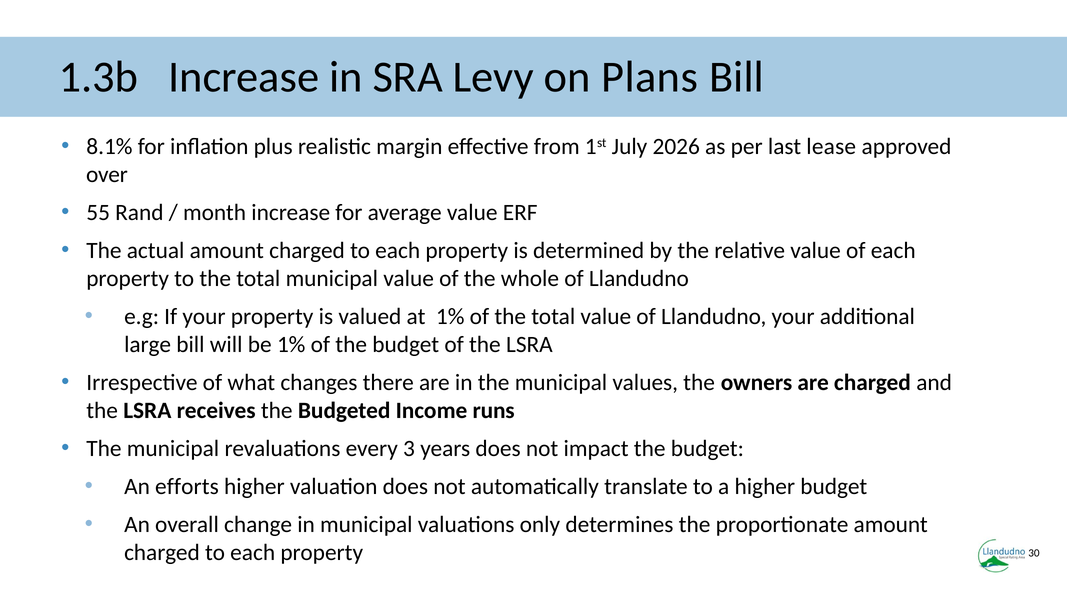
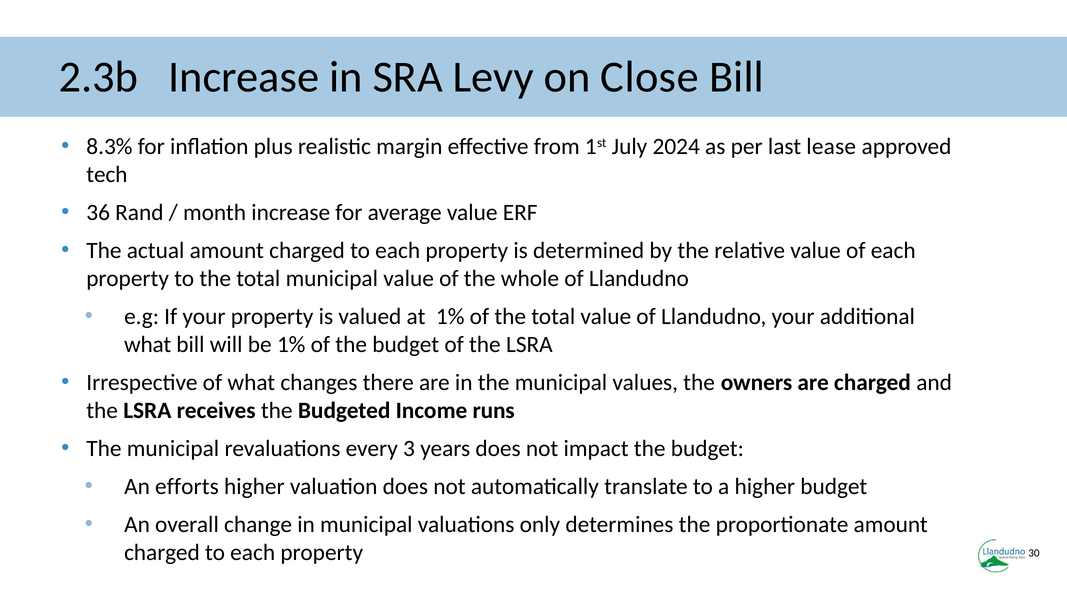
1.3b: 1.3b -> 2.3b
Plans: Plans -> Close
8.1%: 8.1% -> 8.3%
2026: 2026 -> 2024
over: over -> tech
55: 55 -> 36
large at (148, 345): large -> what
